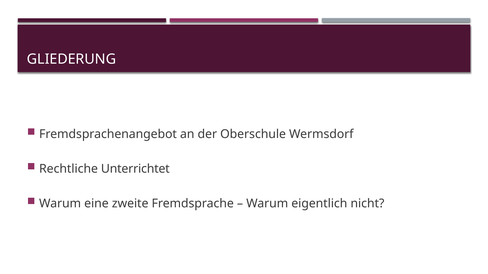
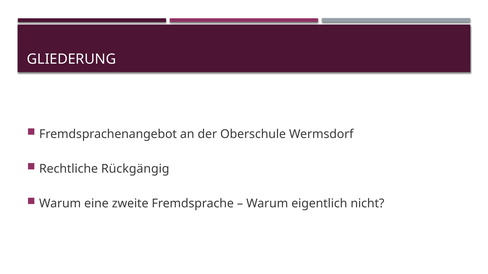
Unterrichtet: Unterrichtet -> Rückgängig
